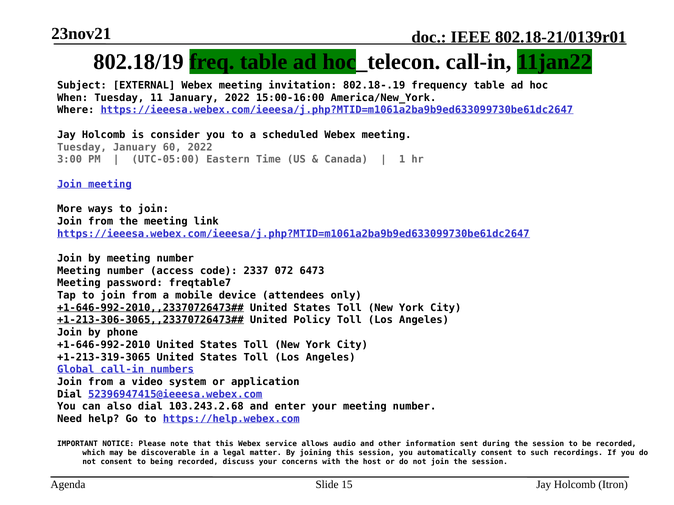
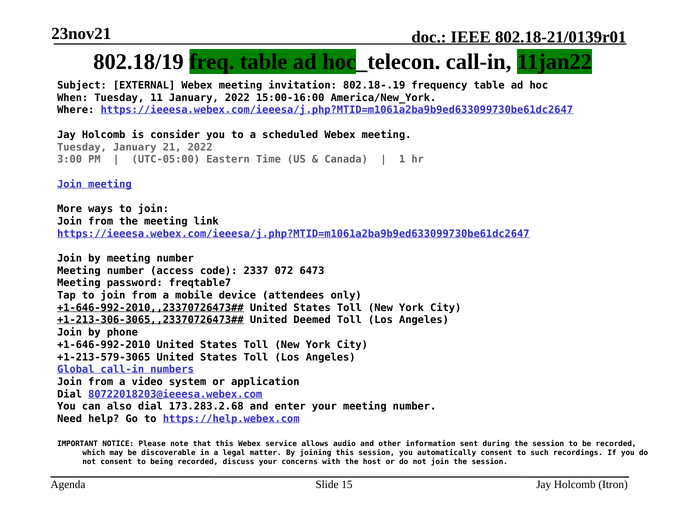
60: 60 -> 21
Policy: Policy -> Deemed
+1-213-319-3065: +1-213-319-3065 -> +1-213-579-3065
52396947415@ieeesa.webex.com: 52396947415@ieeesa.webex.com -> 80722018203@ieeesa.webex.com
103.243.2.68: 103.243.2.68 -> 173.283.2.68
